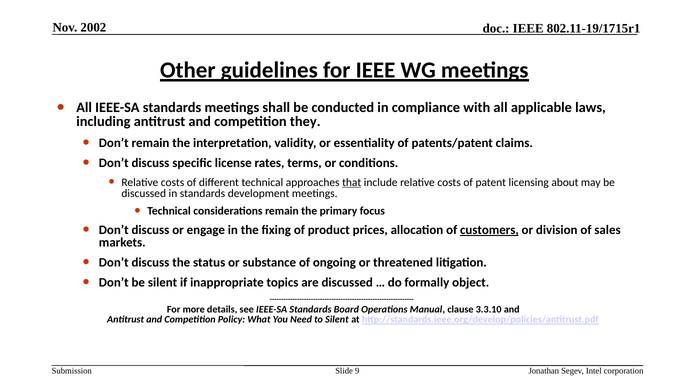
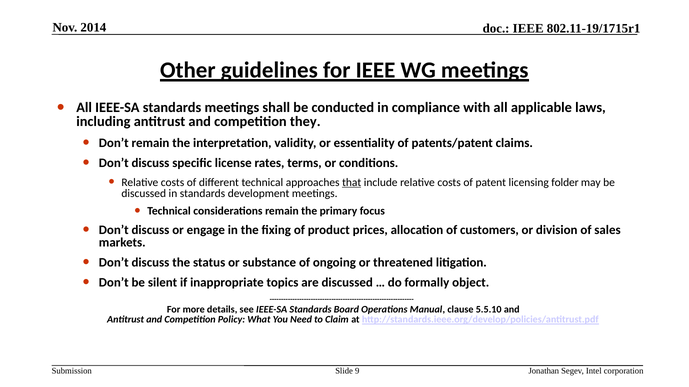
2002: 2002 -> 2014
about: about -> folder
customers underline: present -> none
3.3.10: 3.3.10 -> 5.5.10
to Silent: Silent -> Claim
